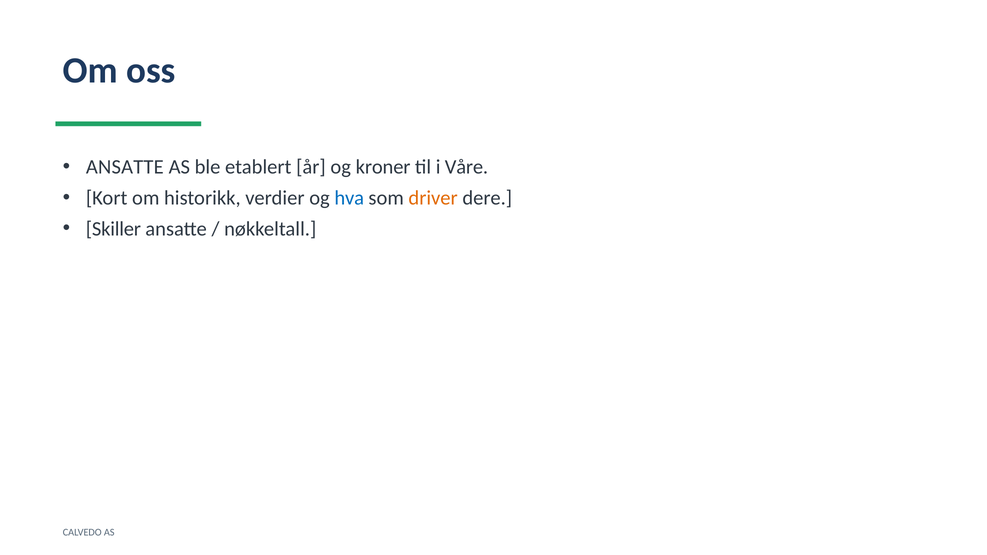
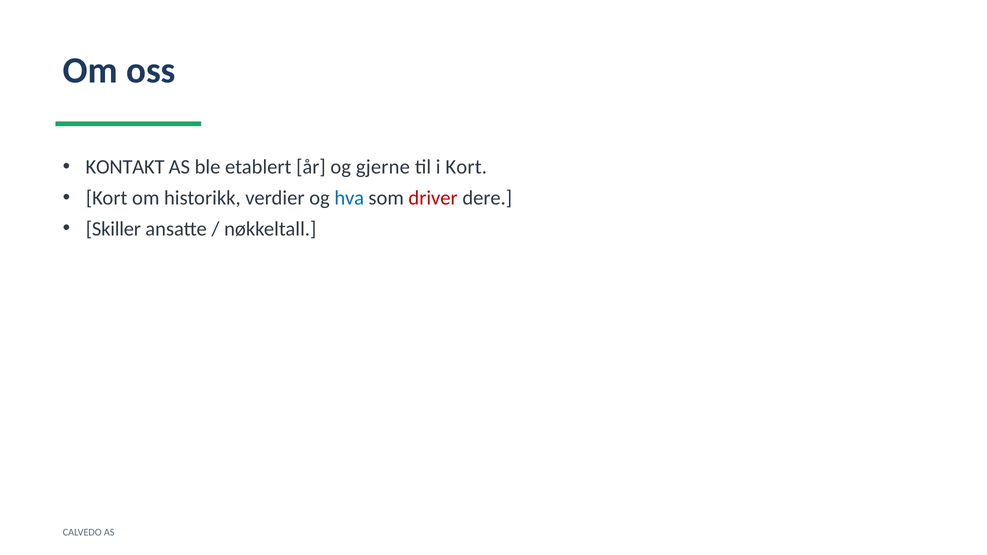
ANSATTE at (125, 167): ANSATTE -> KONTAKT
kroner: kroner -> gjerne
i Våre: Våre -> Kort
driver colour: orange -> red
